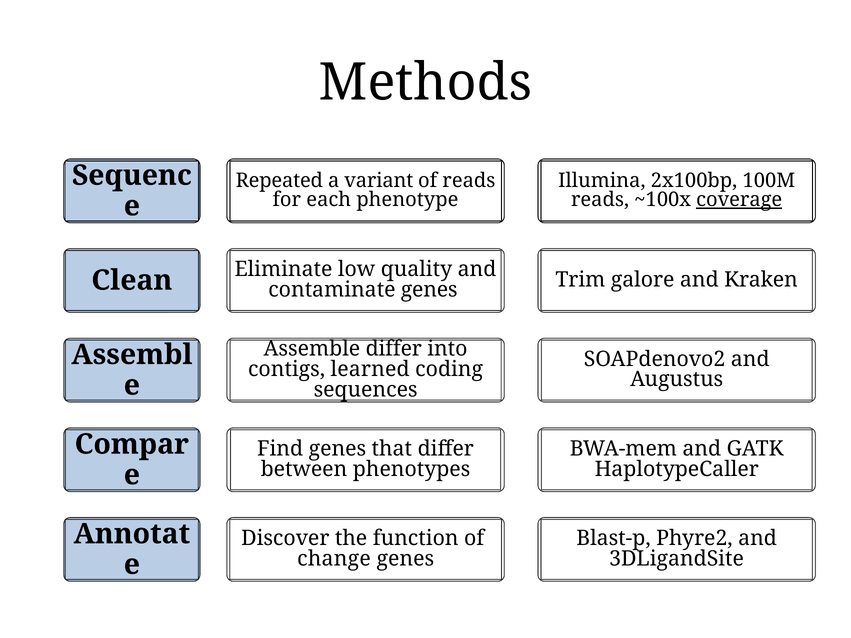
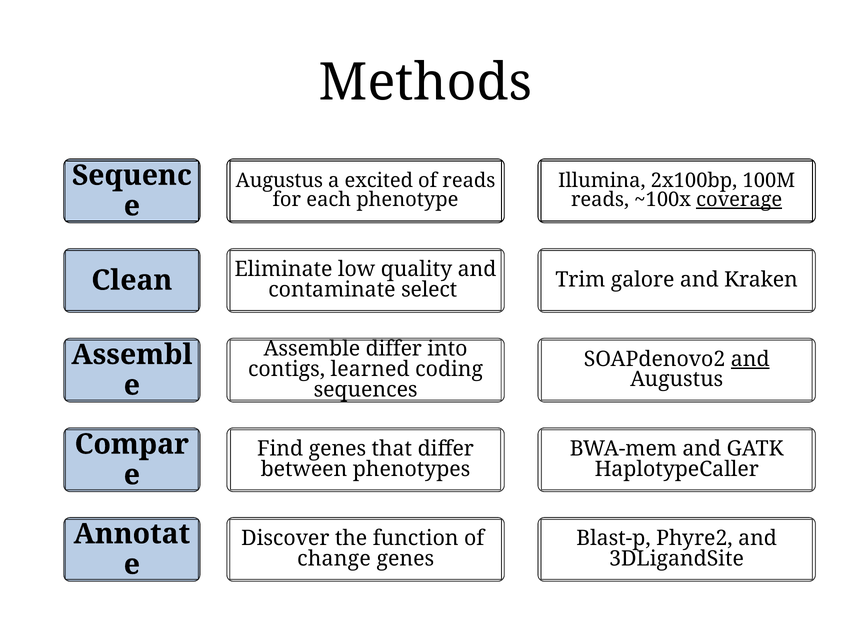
Repeated at (279, 180): Repeated -> Augustus
variant: variant -> excited
contaminate genes: genes -> select
and at (750, 359) underline: none -> present
